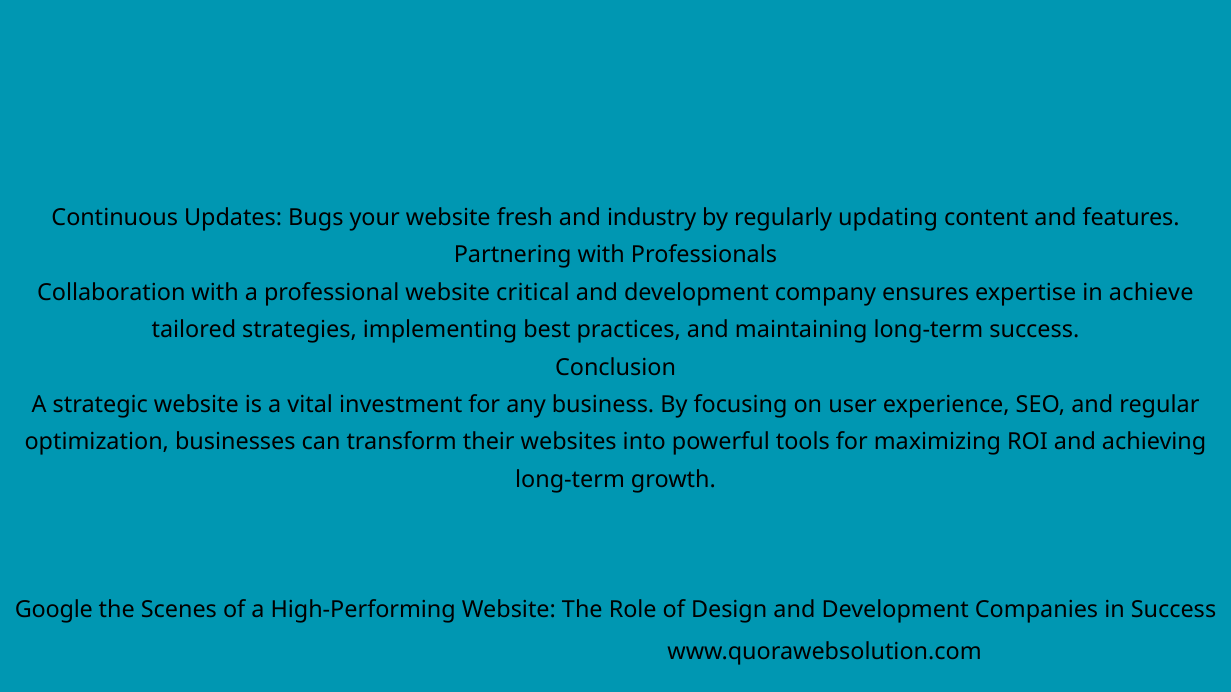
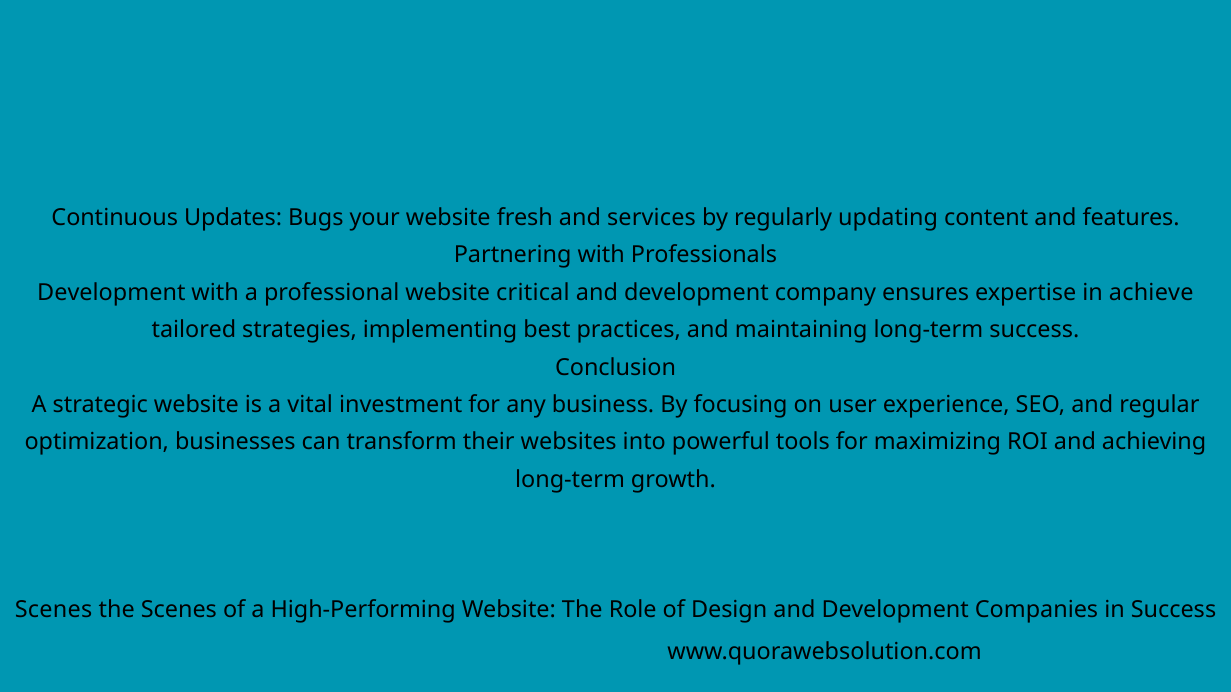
industry: industry -> services
Collaboration at (111, 293): Collaboration -> Development
Google at (54, 610): Google -> Scenes
